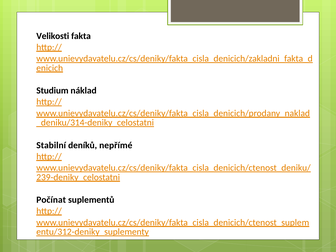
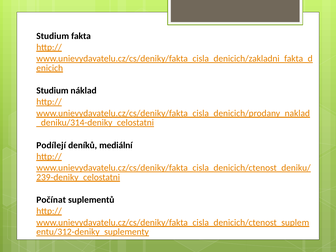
Velikosti at (53, 36): Velikosti -> Studium
Stabilní: Stabilní -> Podílejí
nepřímé: nepřímé -> mediální
